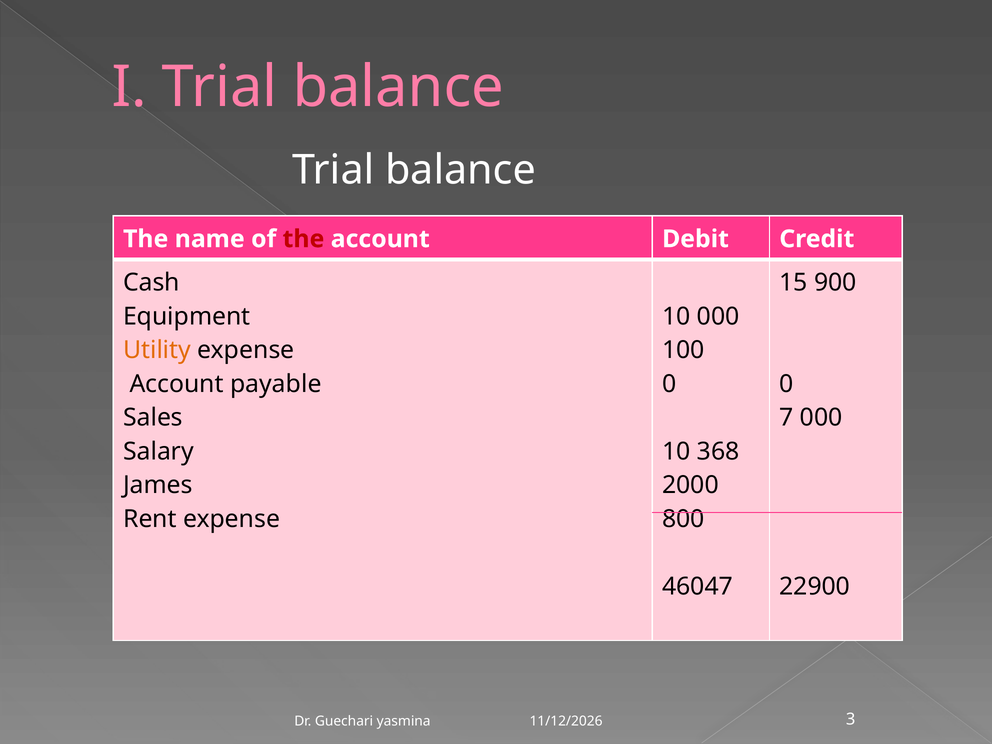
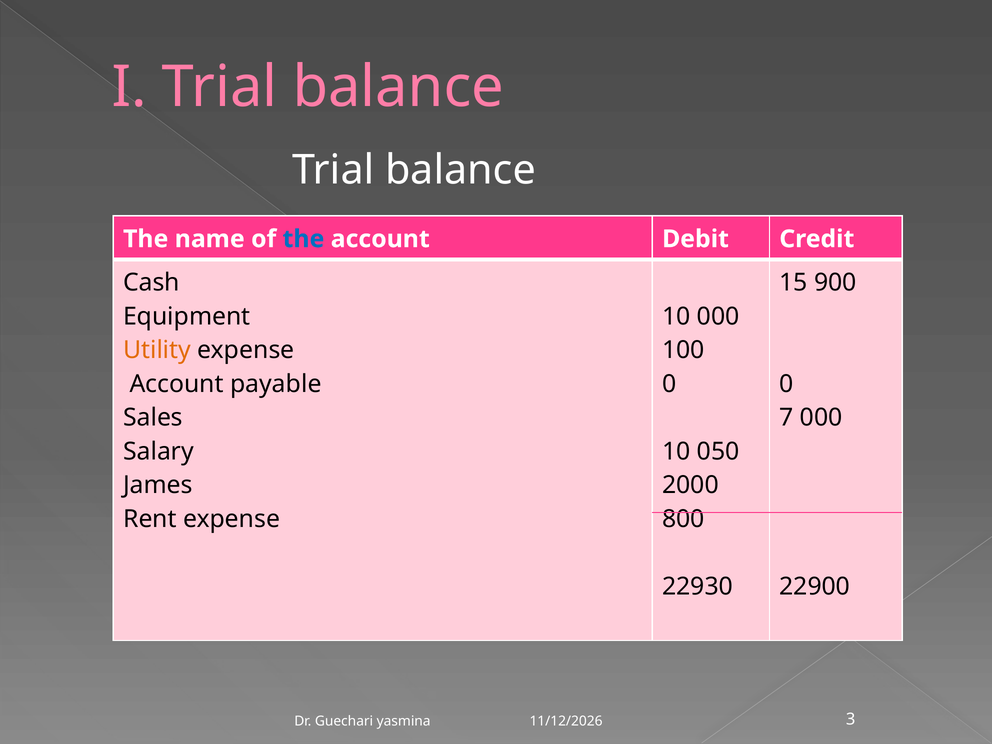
the at (303, 239) colour: red -> blue
368: 368 -> 050
46047: 46047 -> 22930
